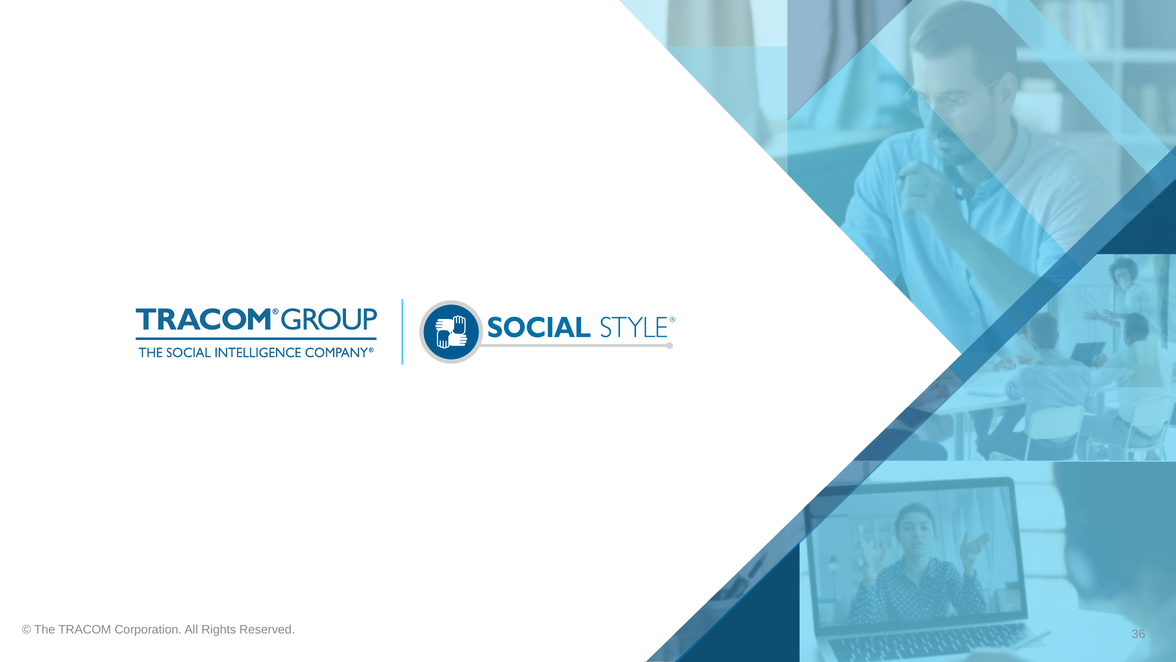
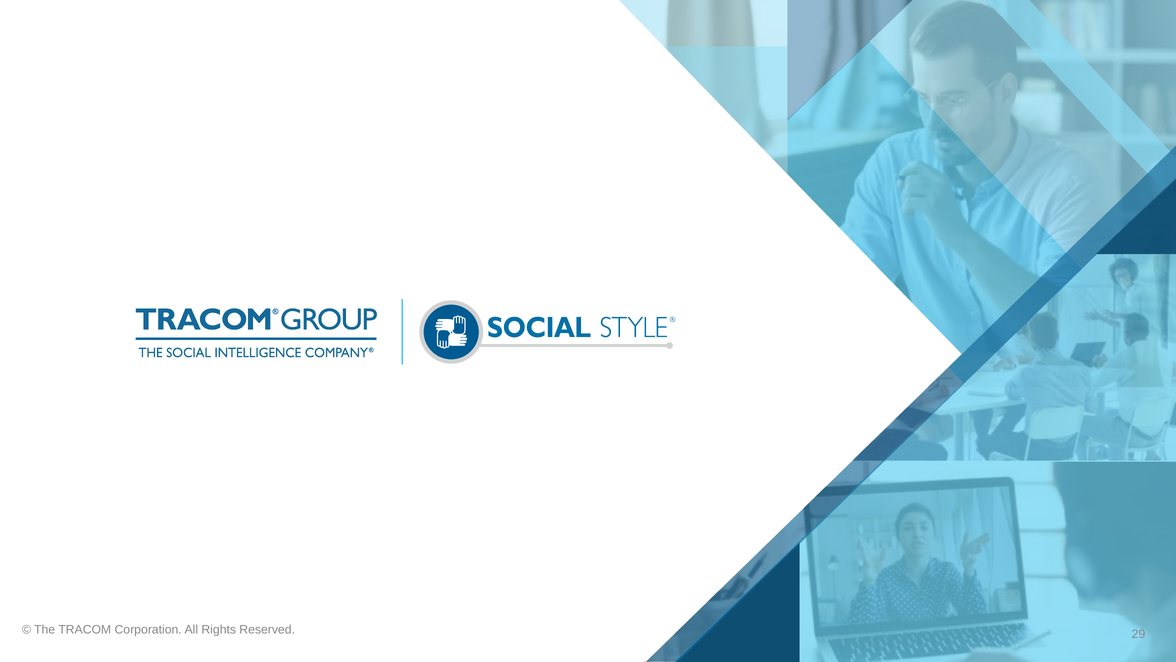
36: 36 -> 29
